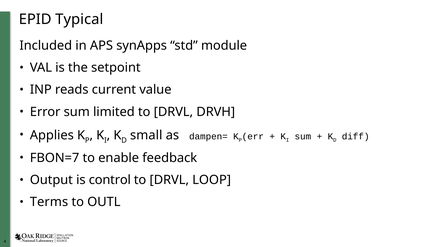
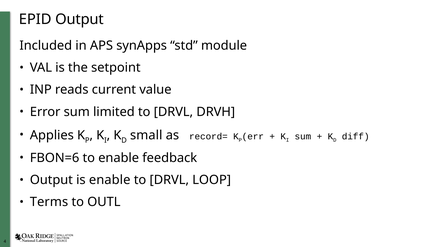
EPID Typical: Typical -> Output
dampen=: dampen= -> record=
FBON=7: FBON=7 -> FBON=6
is control: control -> enable
